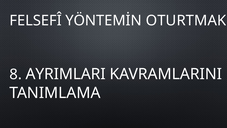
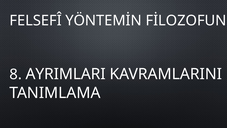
OTURTMAK: OTURTMAK -> FİLOZOFUN
